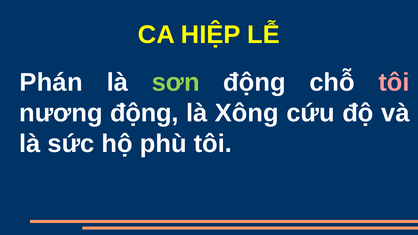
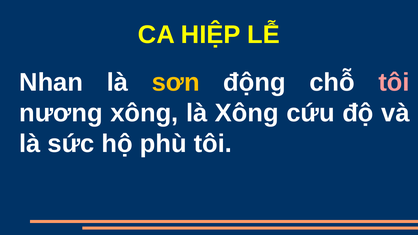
Phán: Phán -> Nhan
sơn colour: light green -> yellow
nương động: động -> xông
